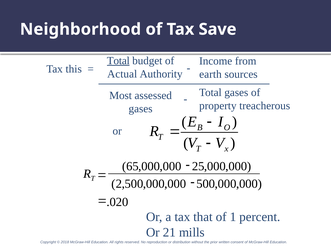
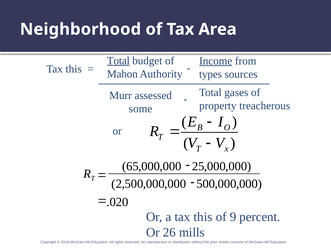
Save: Save -> Area
Income underline: none -> present
Actual: Actual -> Mahon
earth: earth -> types
Most: Most -> Murr
gases at (141, 109): gases -> some
a tax that: that -> this
1: 1 -> 9
21: 21 -> 26
